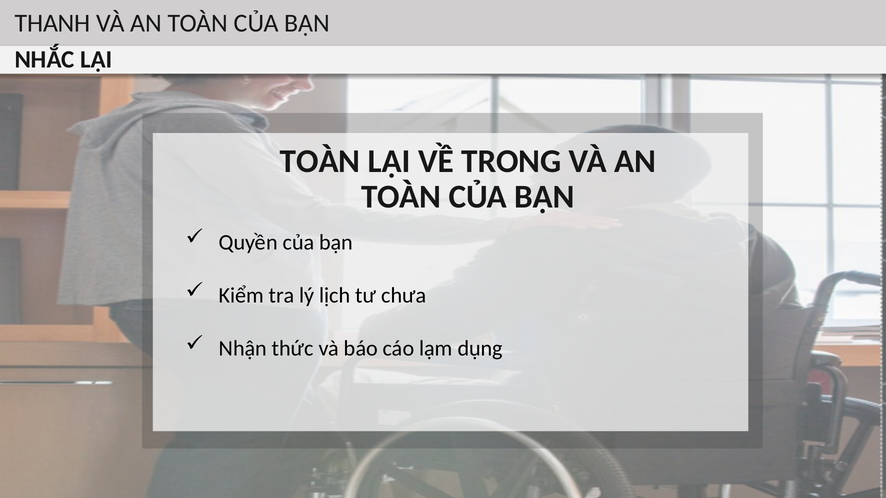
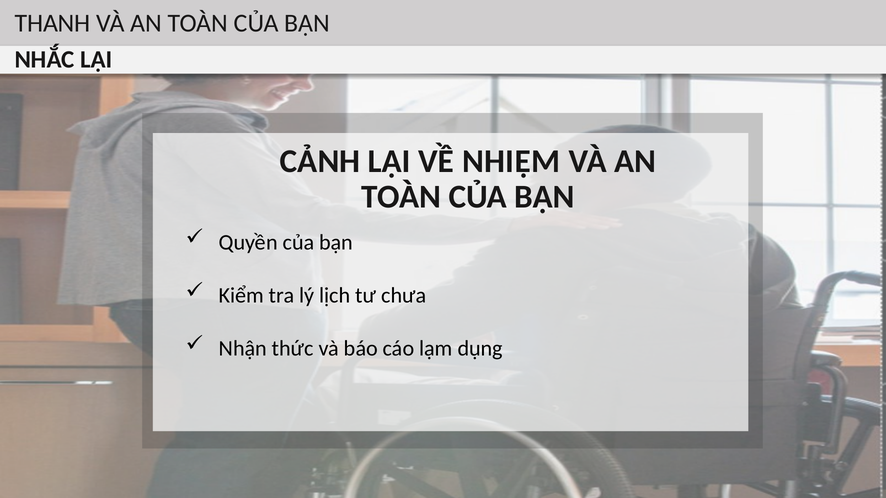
TOÀN at (320, 161): TOÀN -> CẢNH
TRONG: TRONG -> NHIỆM
